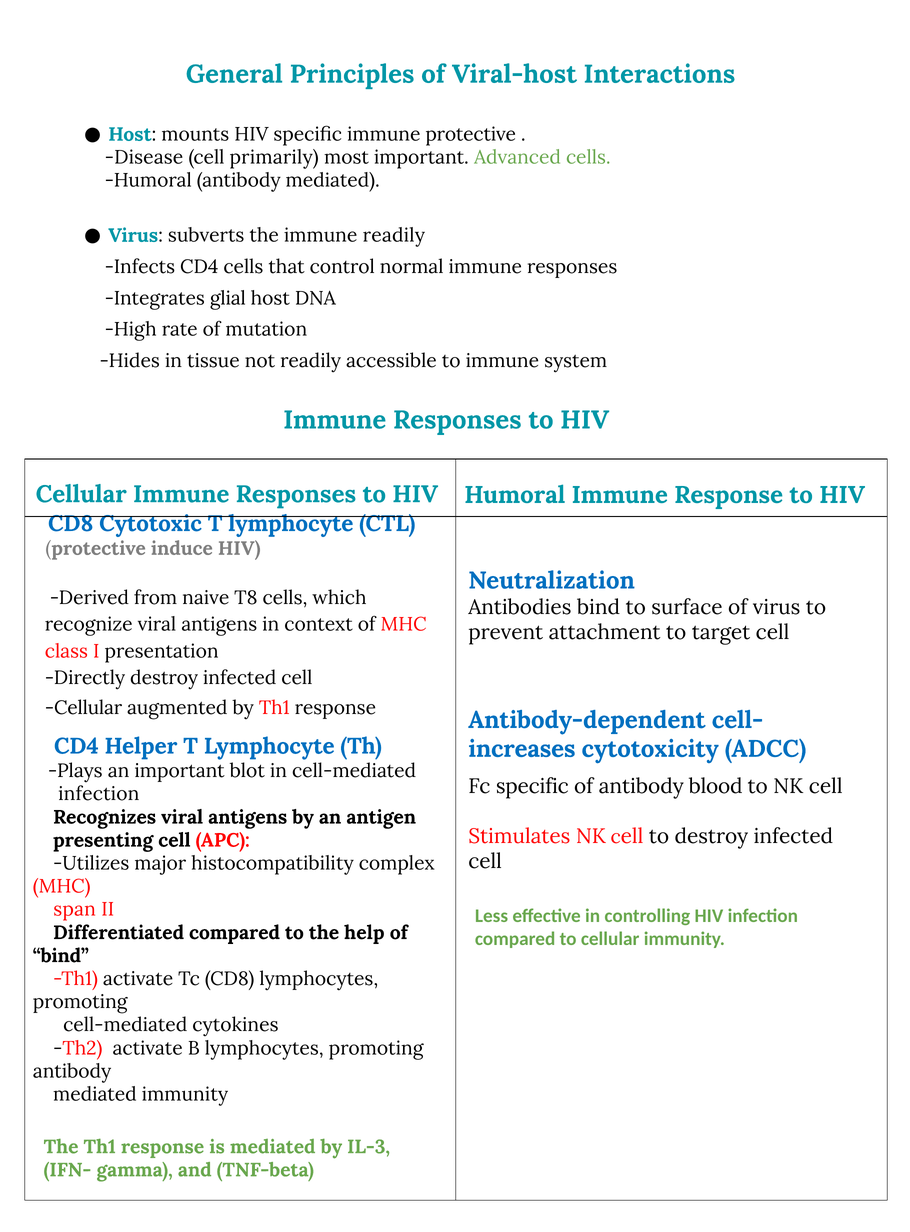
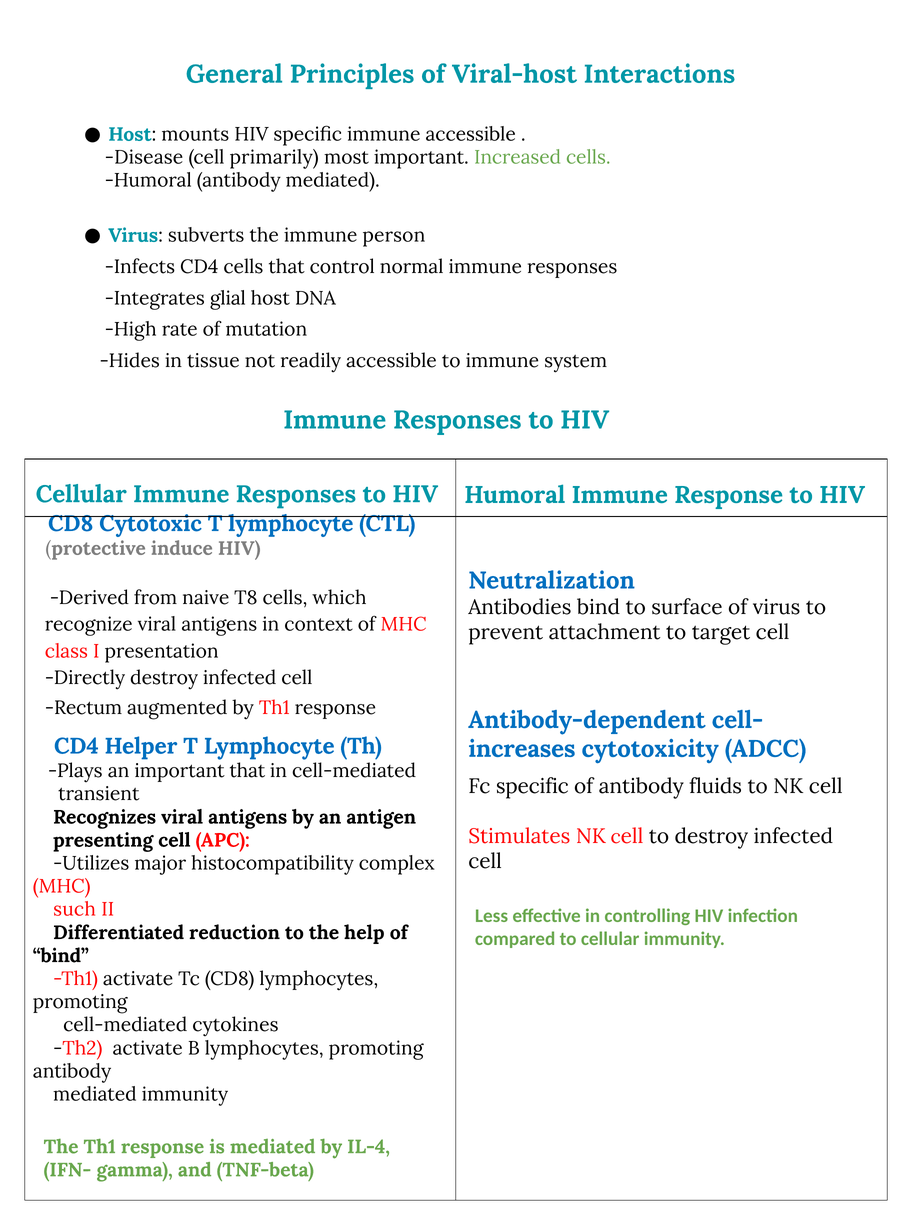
immune protective: protective -> accessible
Advanced: Advanced -> Increased
immune readily: readily -> person
Cellular at (83, 708): Cellular -> Rectum
important blot: blot -> that
blood: blood -> fluids
infection at (99, 794): infection -> transient
span: span -> such
Differentiated compared: compared -> reduction
IL-3: IL-3 -> IL-4
